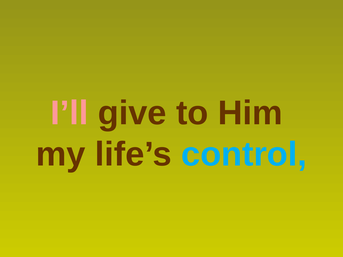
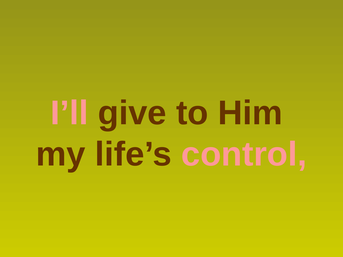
control colour: light blue -> pink
